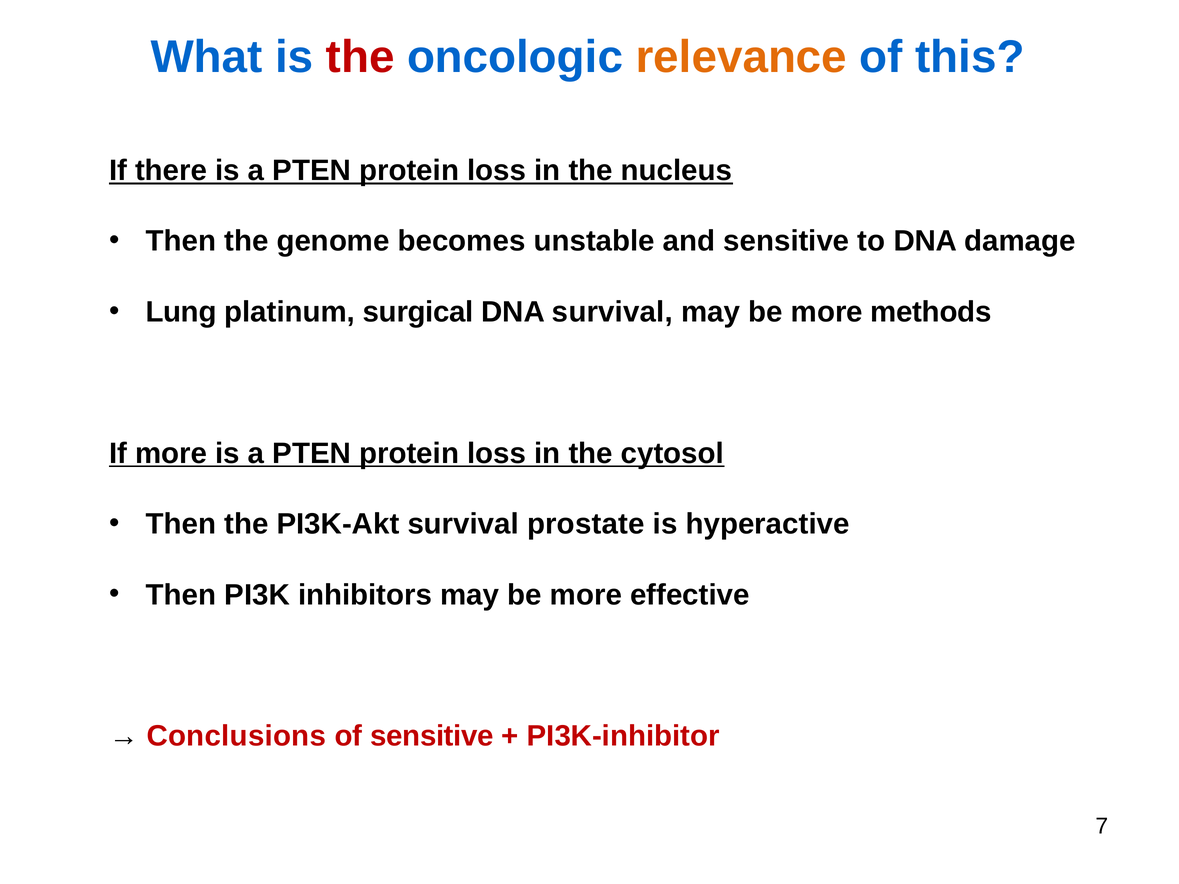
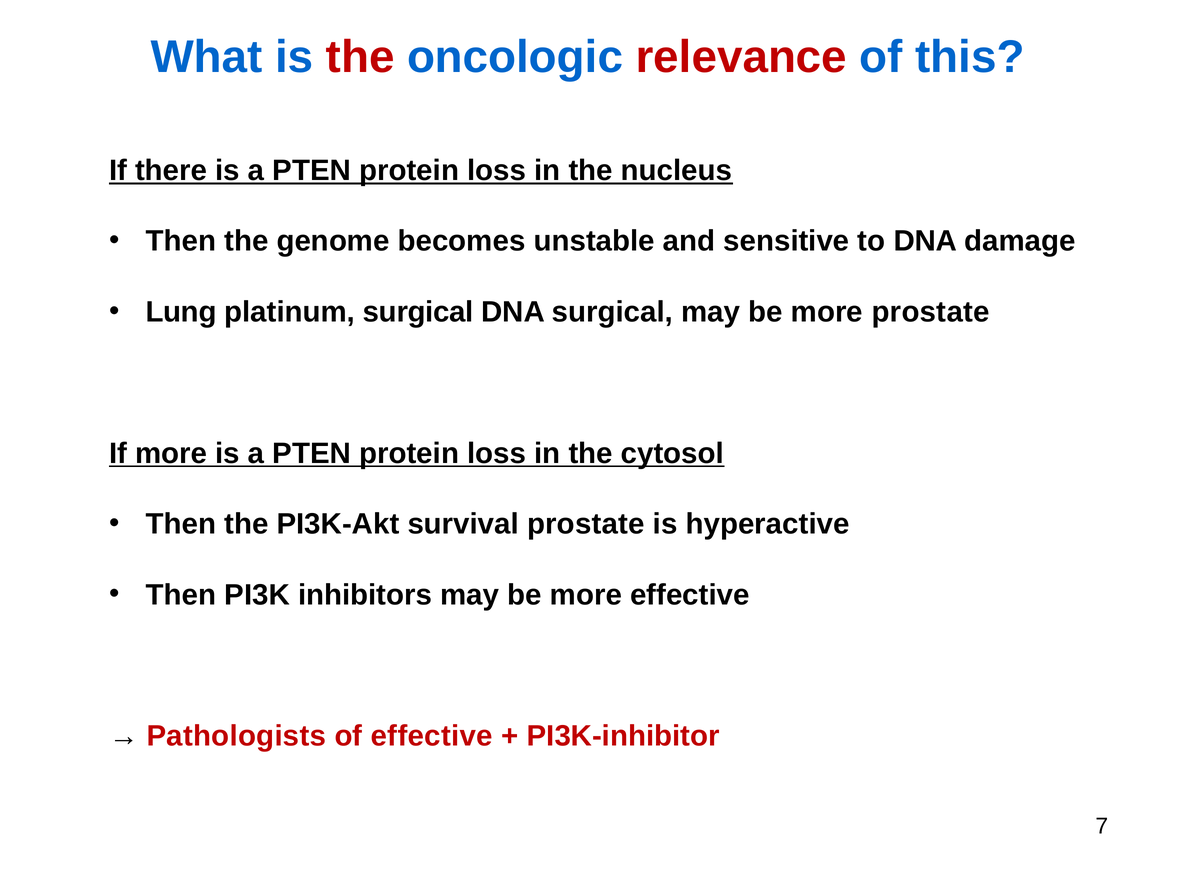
relevance colour: orange -> red
DNA survival: survival -> surgical
more methods: methods -> prostate
Conclusions: Conclusions -> Pathologists
of sensitive: sensitive -> effective
